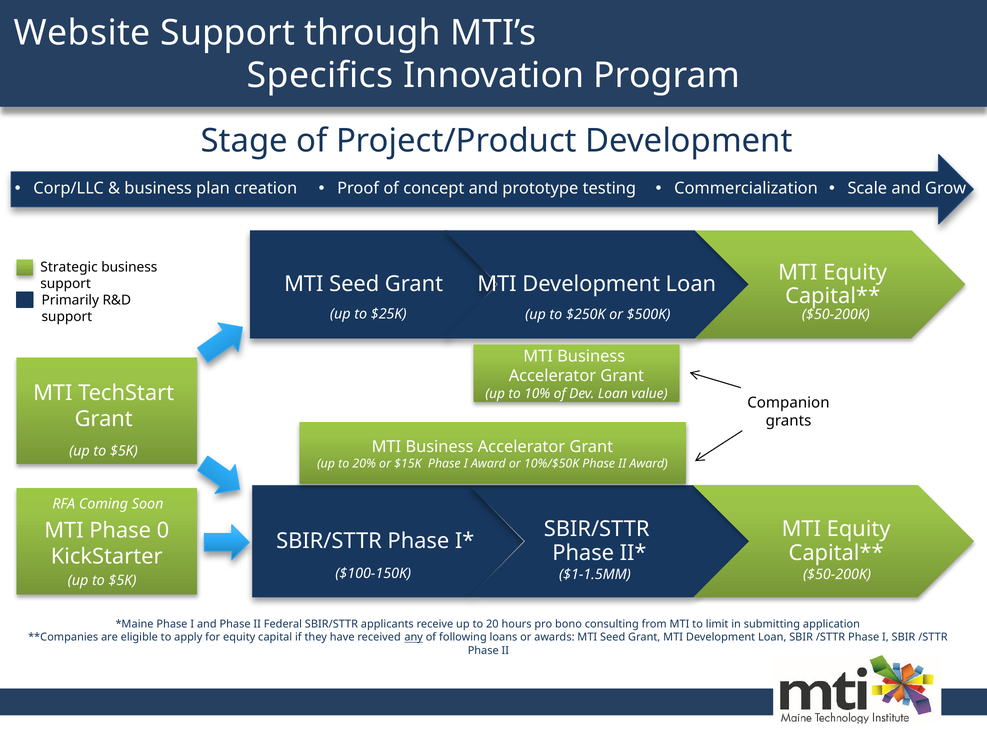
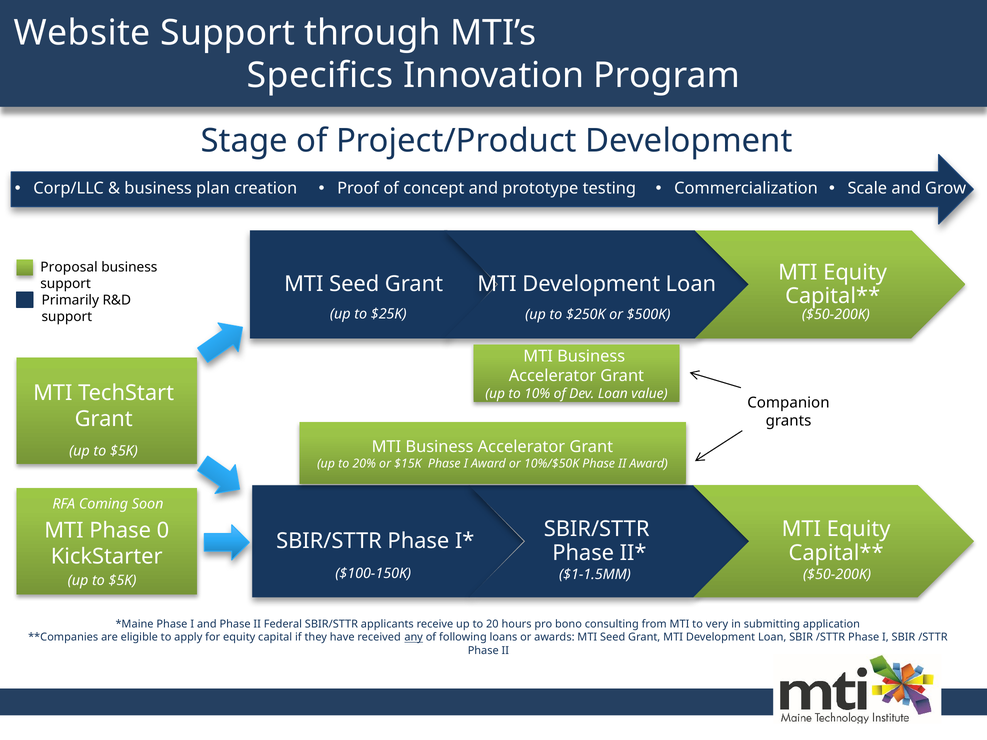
Strategic: Strategic -> Proposal
limit: limit -> very
